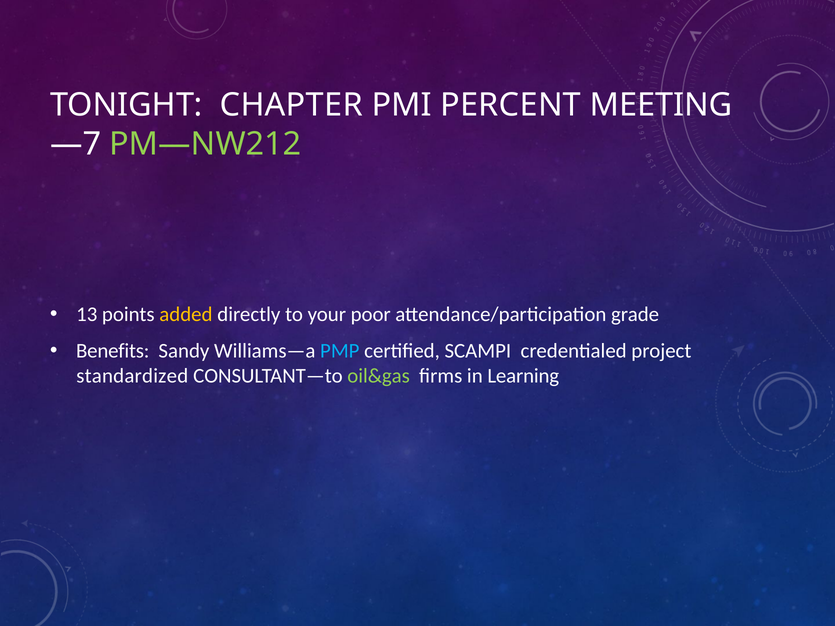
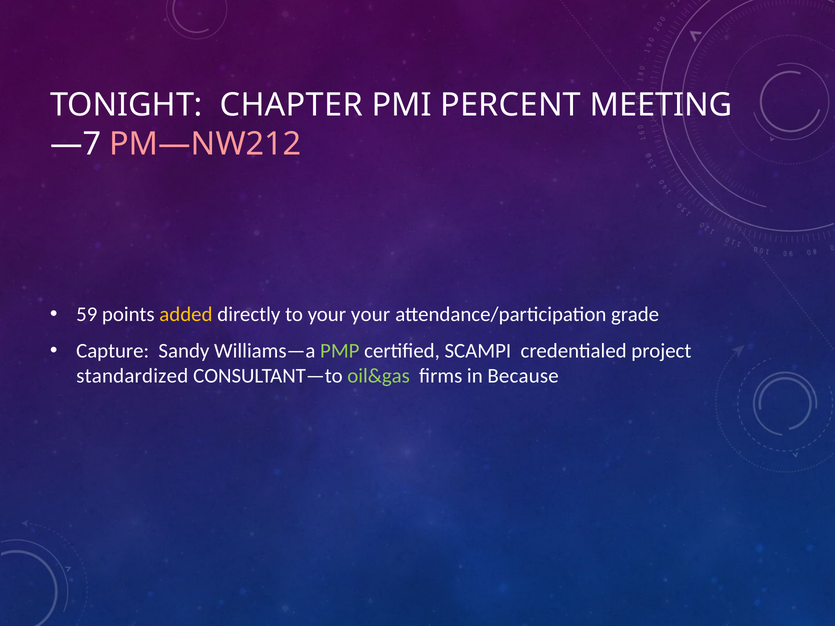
PM—NW212 colour: light green -> pink
13: 13 -> 59
your poor: poor -> your
Benefits: Benefits -> Capture
PMP colour: light blue -> light green
Learning: Learning -> Because
